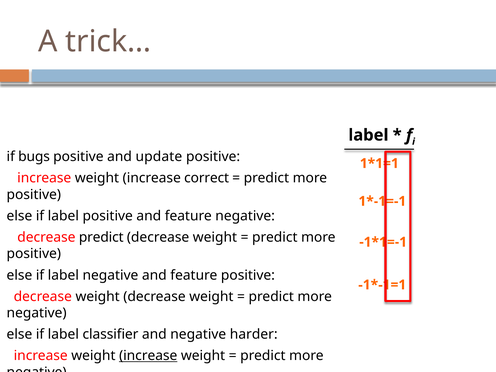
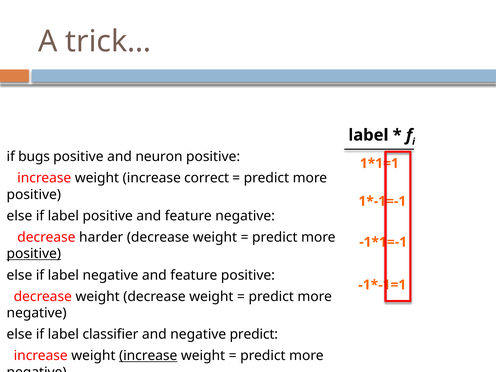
update: update -> neuron
decrease predict: predict -> harder
positive at (34, 254) underline: none -> present
negative harder: harder -> predict
